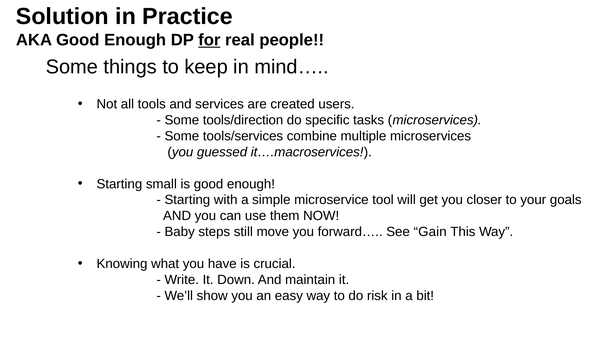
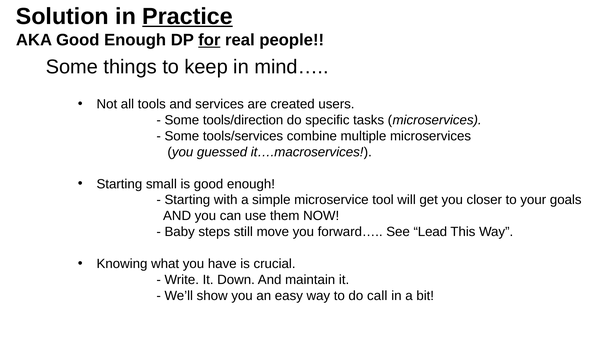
Practice underline: none -> present
Gain: Gain -> Lead
risk: risk -> call
